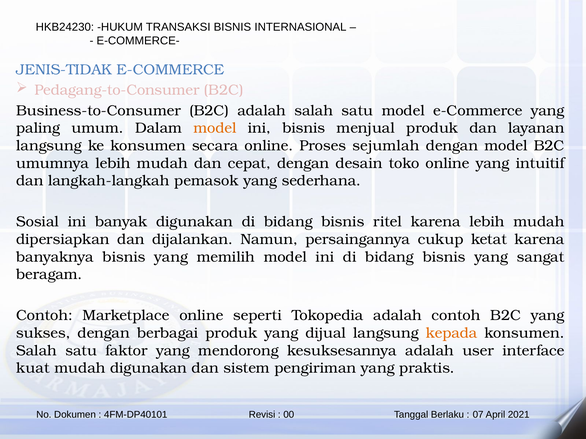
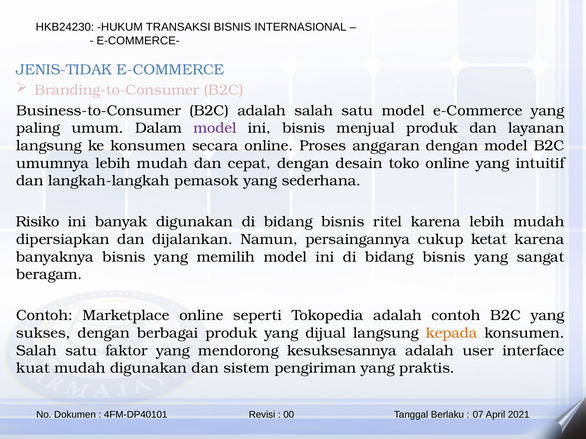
Pedagang-to-Consumer: Pedagang-to-Consumer -> Branding-to-Consumer
model at (215, 128) colour: orange -> purple
sejumlah: sejumlah -> anggaran
Sosial: Sosial -> Risiko
